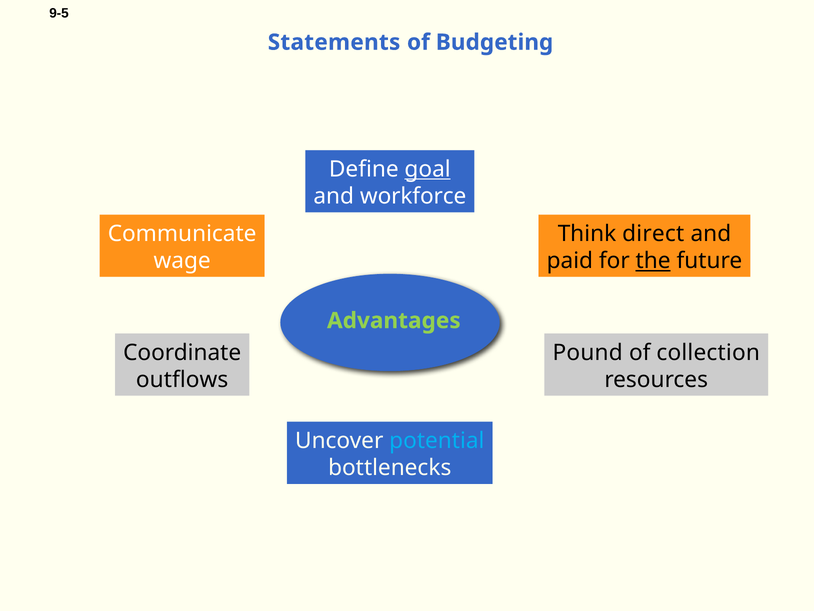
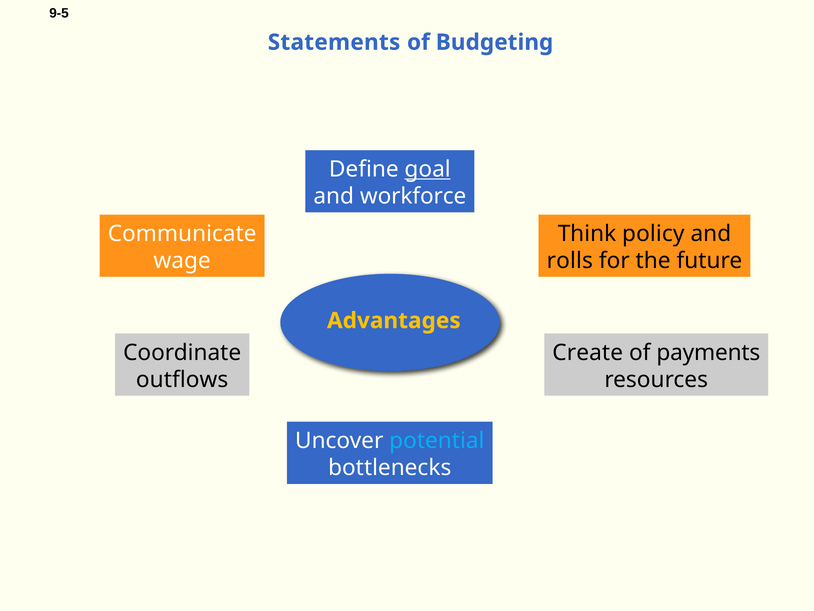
direct: direct -> policy
paid: paid -> rolls
the underline: present -> none
Advantages colour: light green -> yellow
Pound: Pound -> Create
collection: collection -> payments
